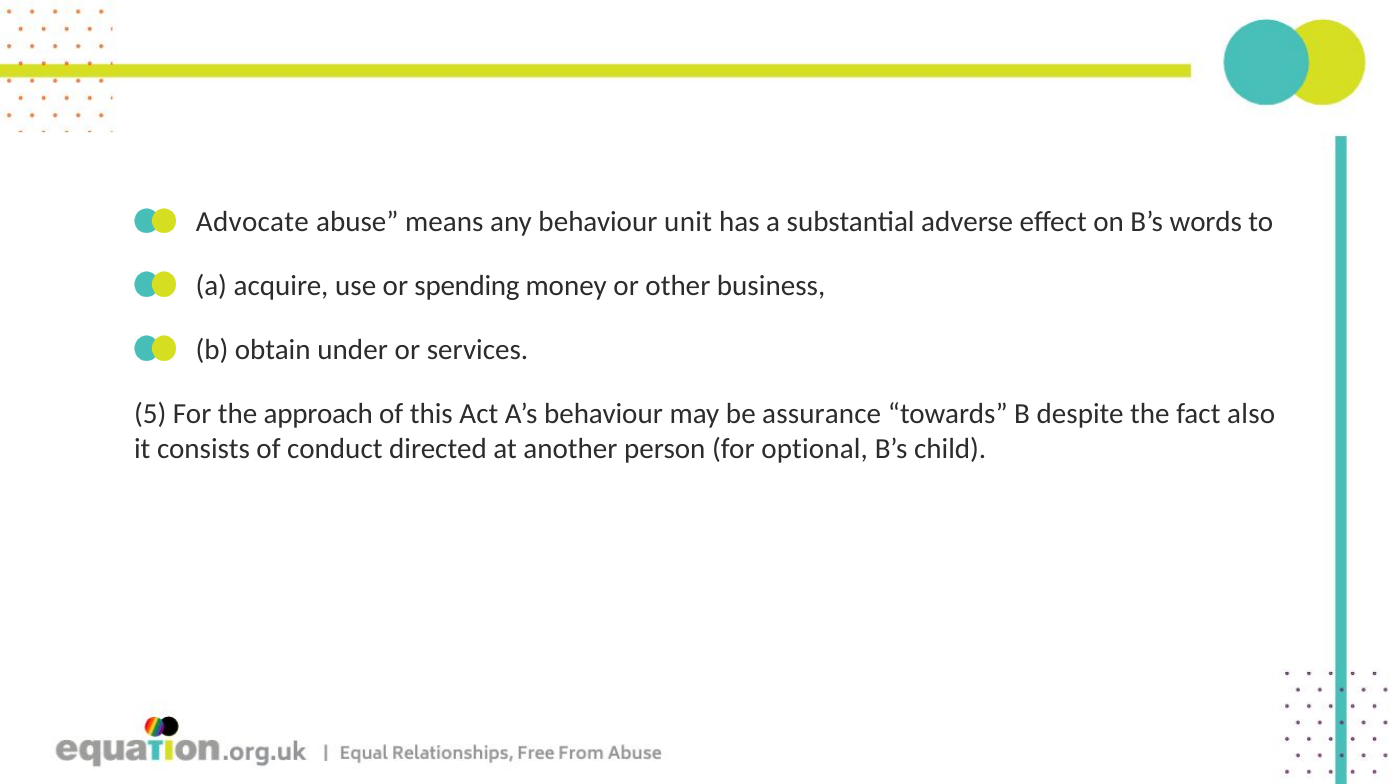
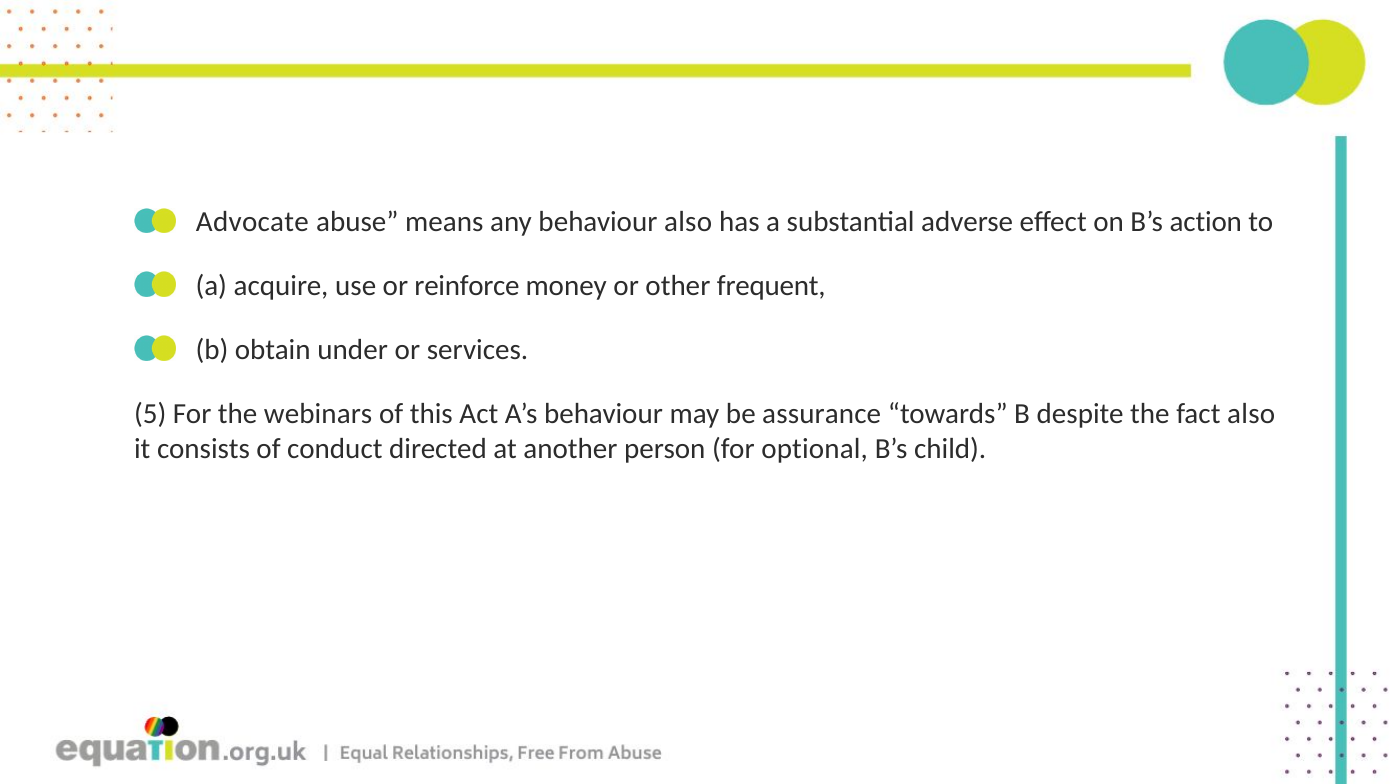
behaviour unit: unit -> also
words: words -> action
spending: spending -> reinforce
business: business -> frequent
approach: approach -> webinars
